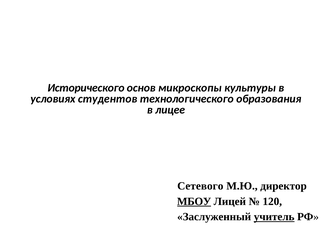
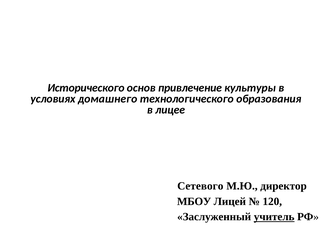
микроскопы: микроскопы -> привлечение
студентов: студентов -> домашнего
МБОУ underline: present -> none
